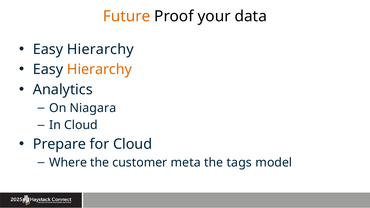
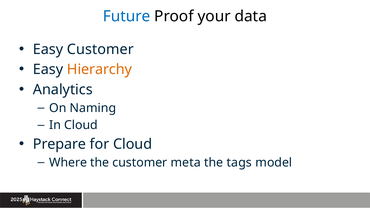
Future colour: orange -> blue
Hierarchy at (100, 49): Hierarchy -> Customer
Niagara: Niagara -> Naming
